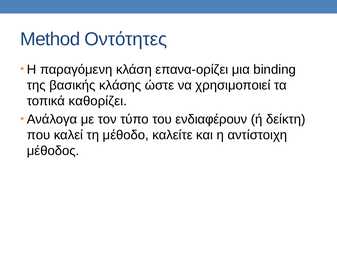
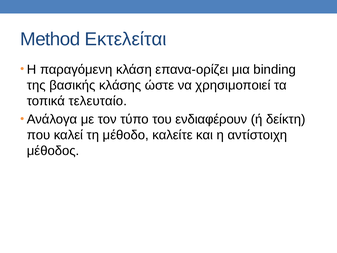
Οντότητες: Οντότητες -> Εκτελείται
καθορίζει: καθορίζει -> τελευταίο
